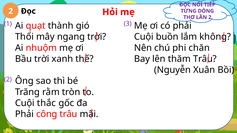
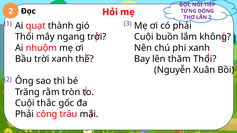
phi chăn: chăn -> xanh
thăm Trâu: Trâu -> Thổi
